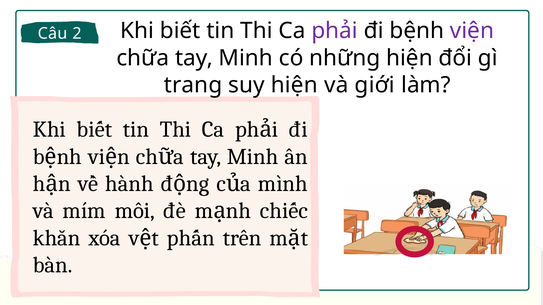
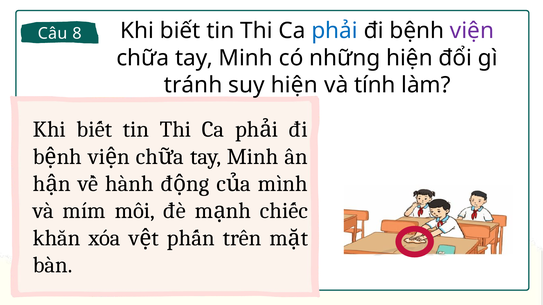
phải colour: purple -> blue
2: 2 -> 8
trang: trang -> tránh
giới: giới -> tính
